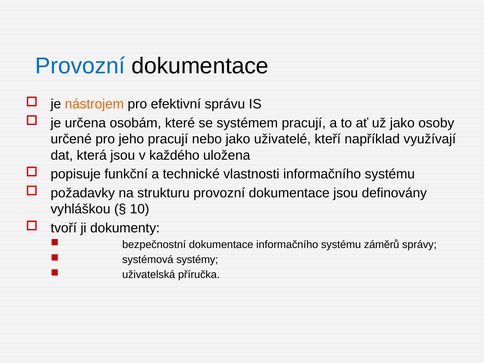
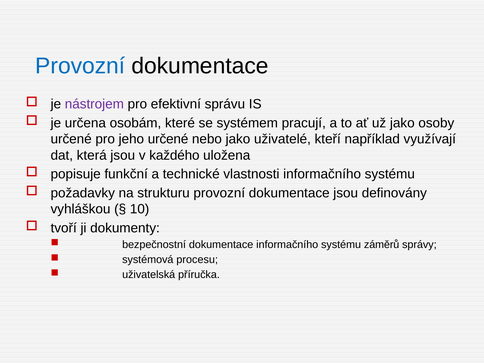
nástrojem colour: orange -> purple
jeho pracují: pracují -> určené
systémy: systémy -> procesu
